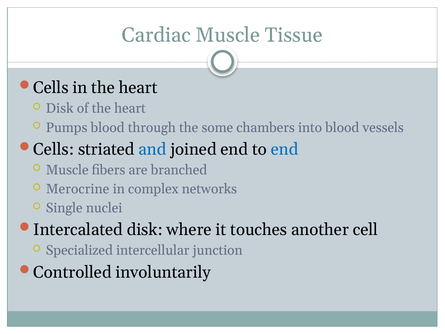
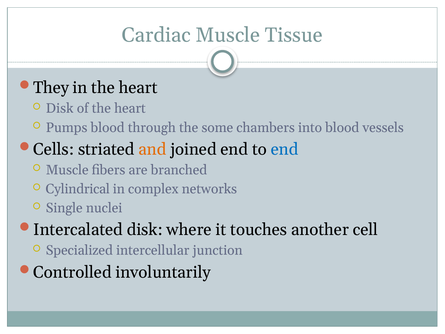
Cells at (51, 88): Cells -> They
and colour: blue -> orange
Merocrine: Merocrine -> Cylindrical
